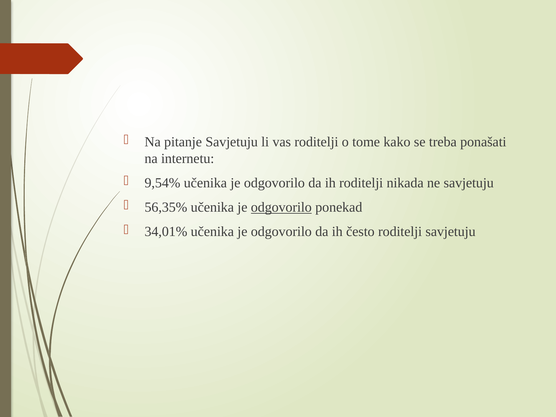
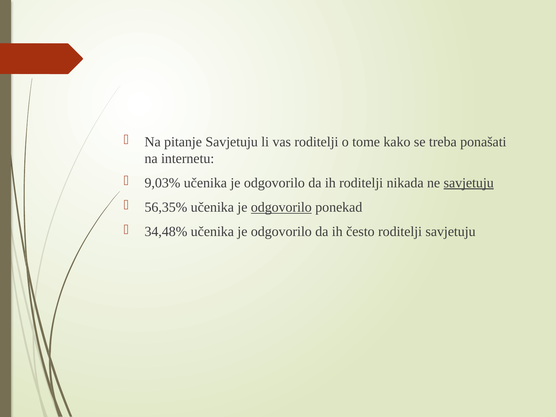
9,54%: 9,54% -> 9,03%
savjetuju at (469, 183) underline: none -> present
34,01%: 34,01% -> 34,48%
